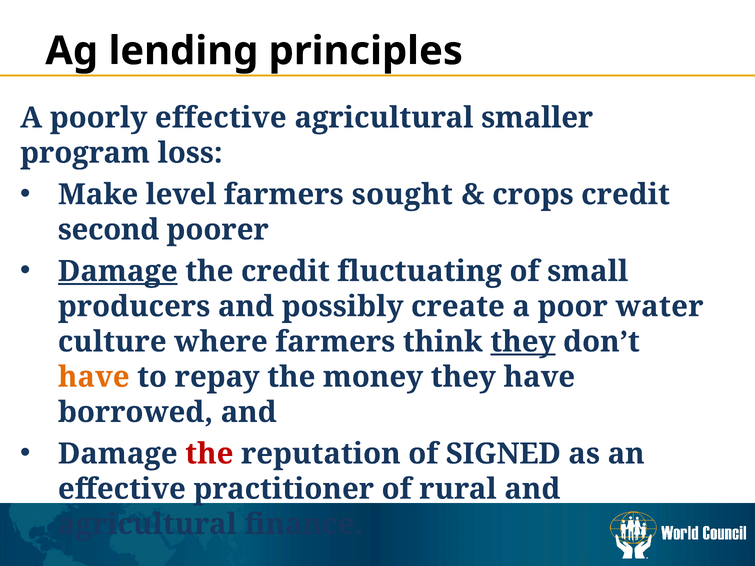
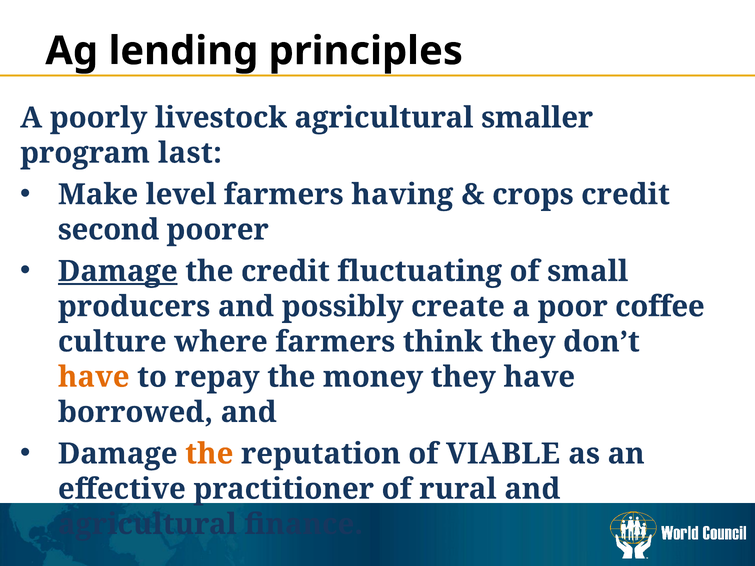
poorly effective: effective -> livestock
loss: loss -> last
sought: sought -> having
water: water -> coffee
they at (523, 342) underline: present -> none
the at (209, 454) colour: red -> orange
SIGNED: SIGNED -> VIABLE
